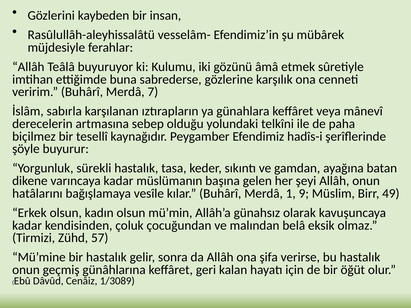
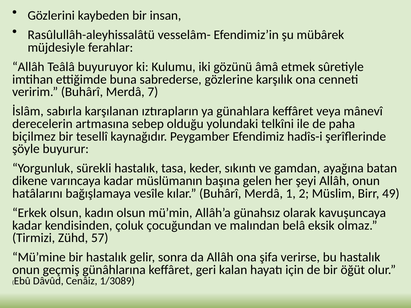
9: 9 -> 2
